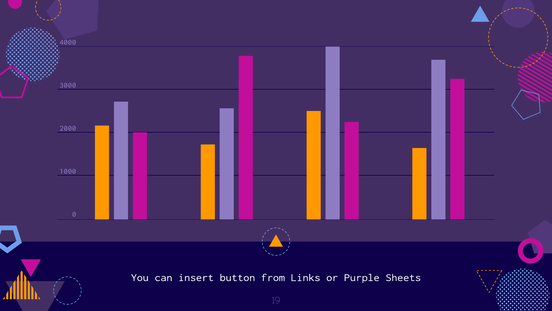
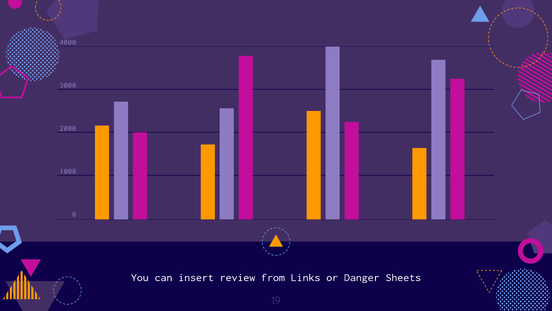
button: button -> review
Purple: Purple -> Danger
